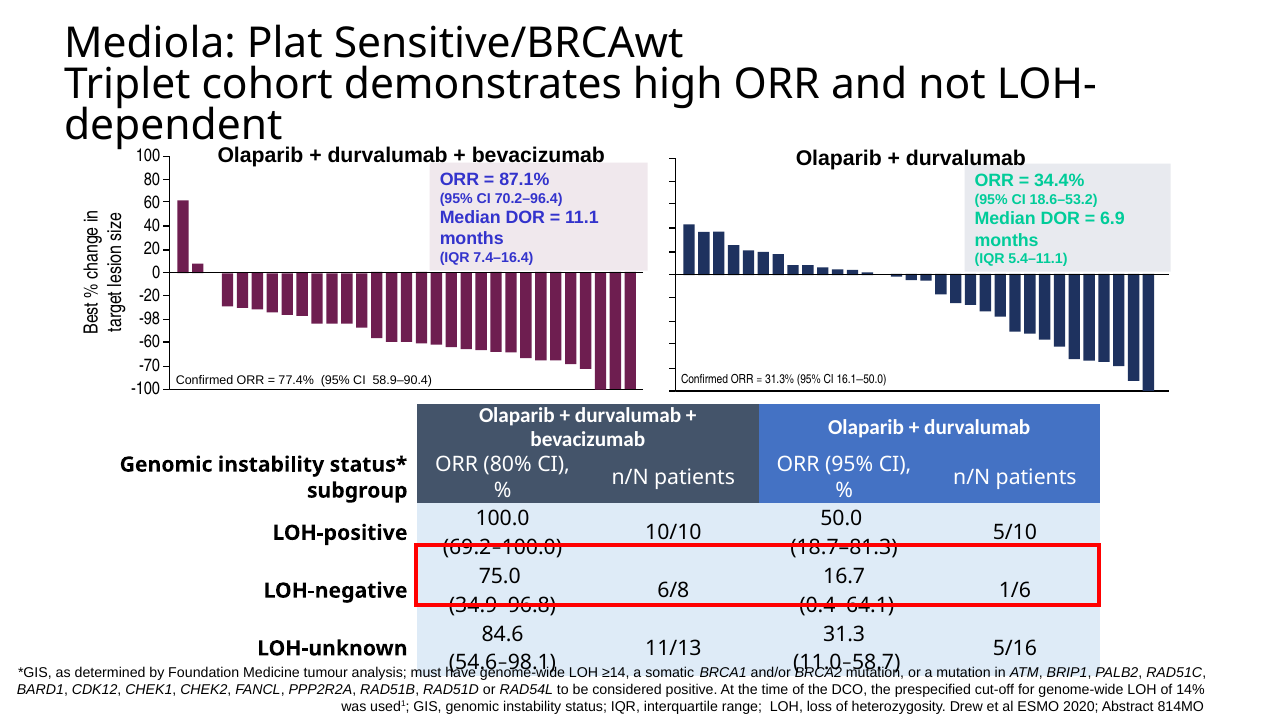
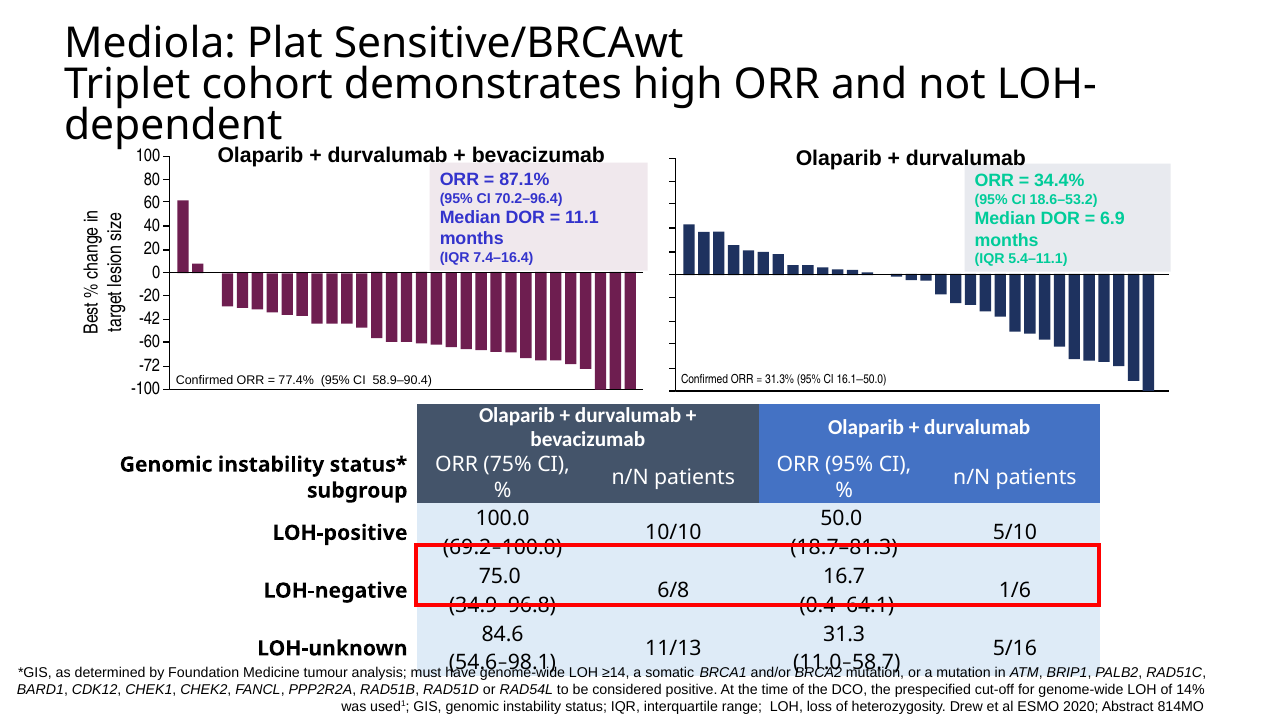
-98: -98 -> -42
-70: -70 -> -72
80%: 80% -> 75%
